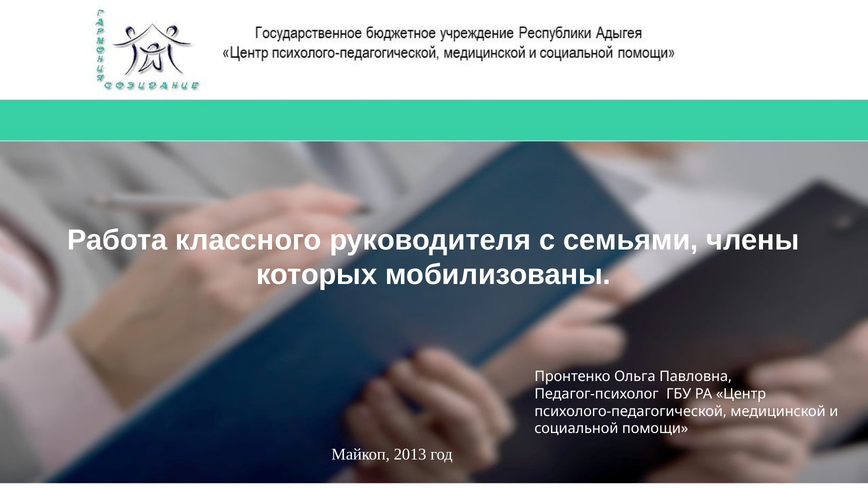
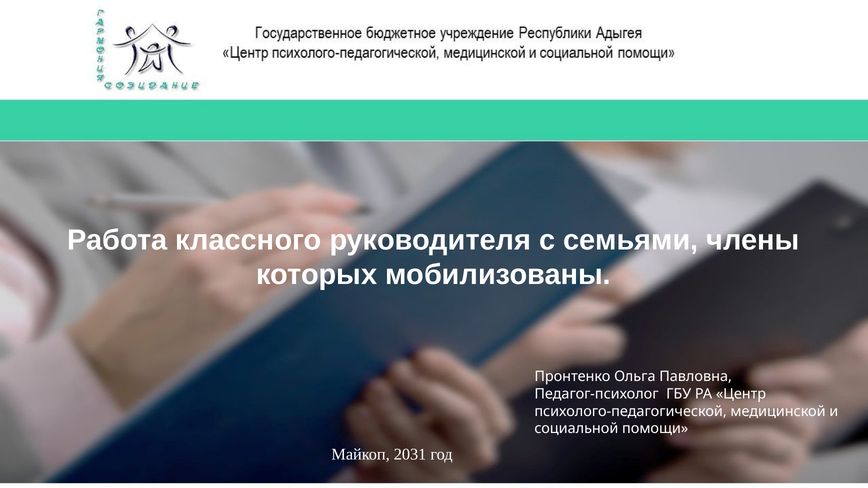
2013: 2013 -> 2031
